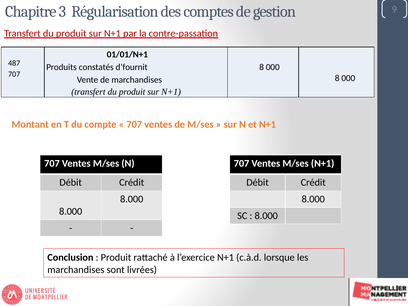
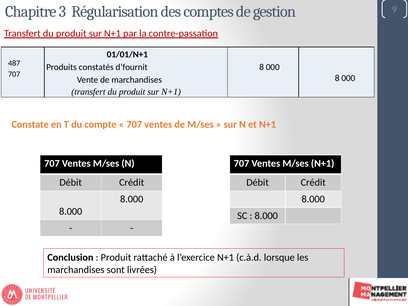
Montant: Montant -> Constate
